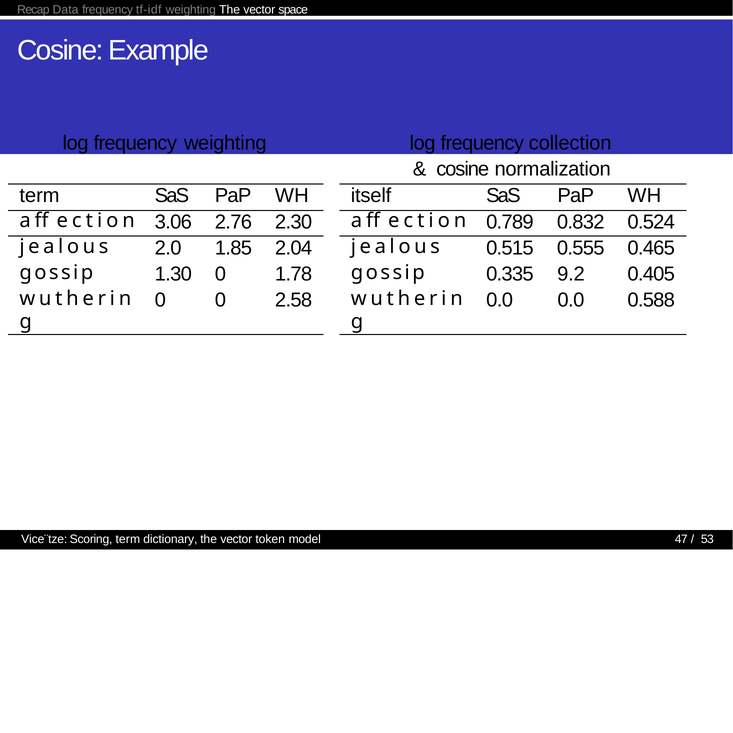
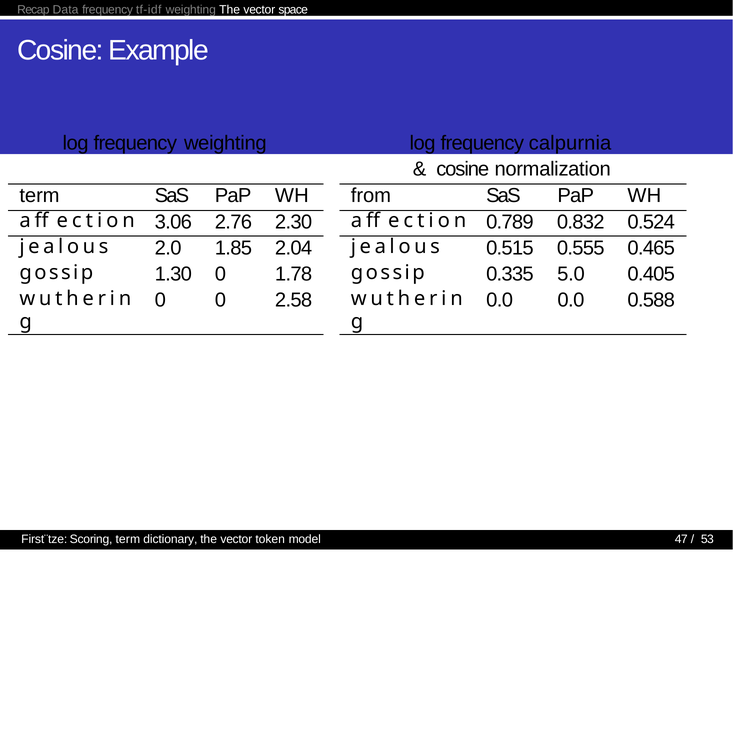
collection: collection -> calpurnia
itself: itself -> from
9.2: 9.2 -> 5.0
Vice¨tze: Vice¨tze -> First¨tze
